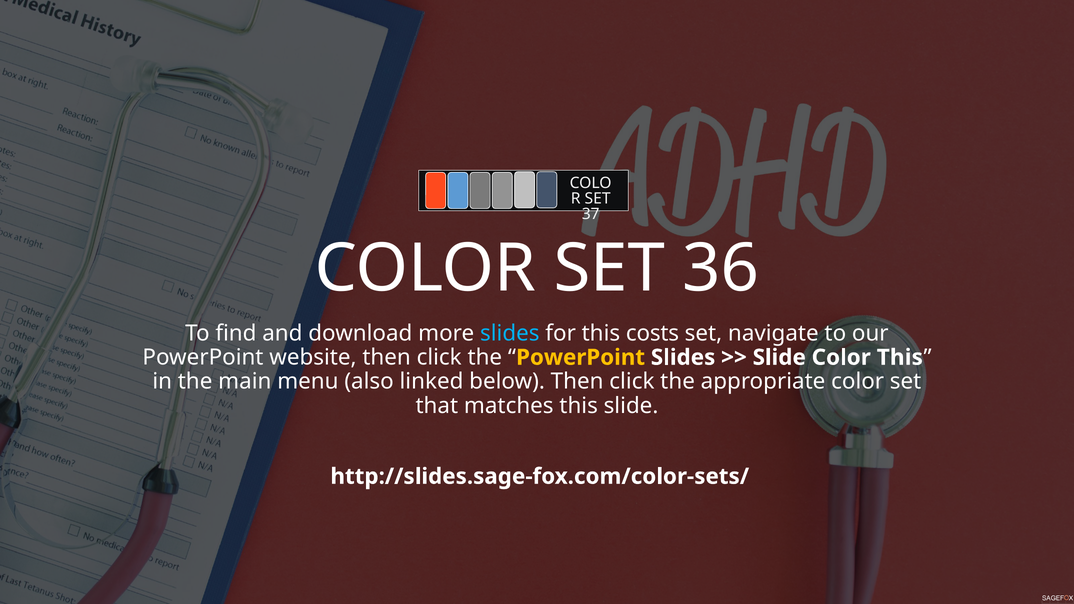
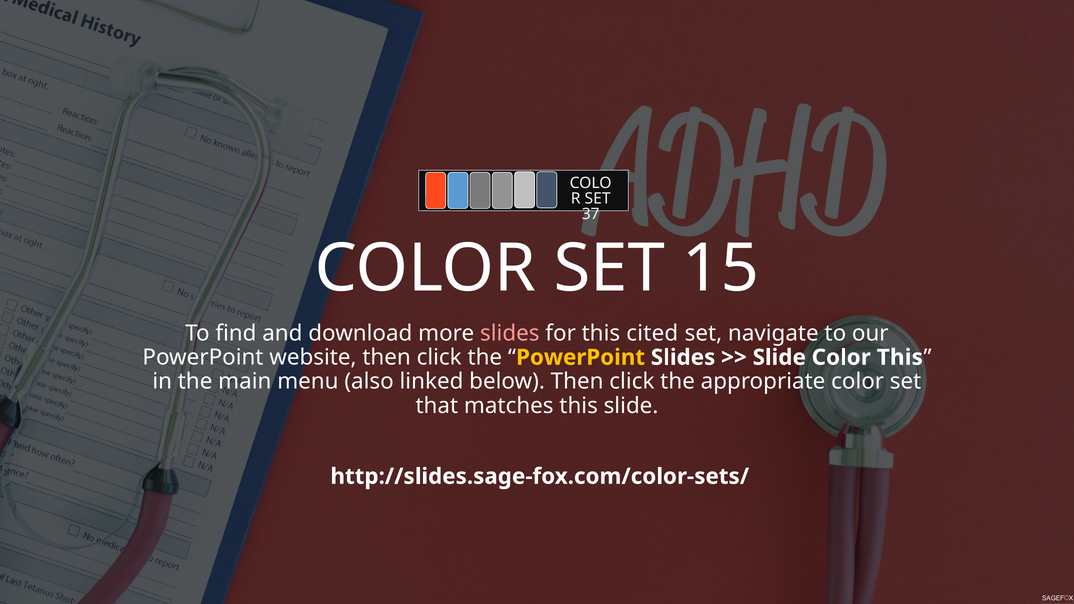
36: 36 -> 15
slides at (510, 333) colour: light blue -> pink
costs: costs -> cited
